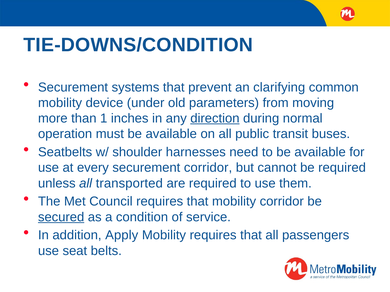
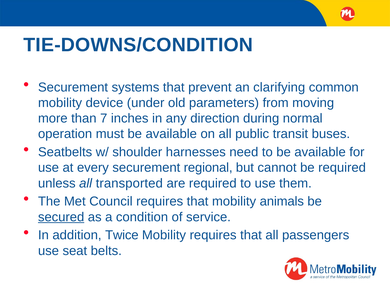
1: 1 -> 7
direction underline: present -> none
securement corridor: corridor -> regional
mobility corridor: corridor -> animals
Apply: Apply -> Twice
